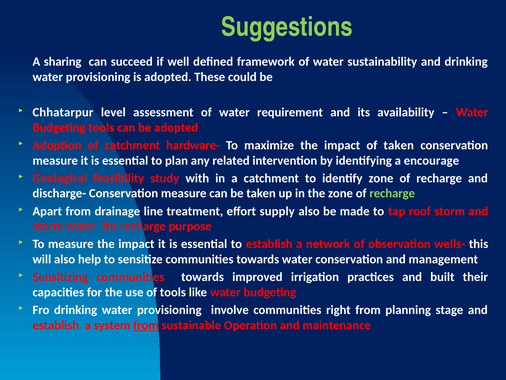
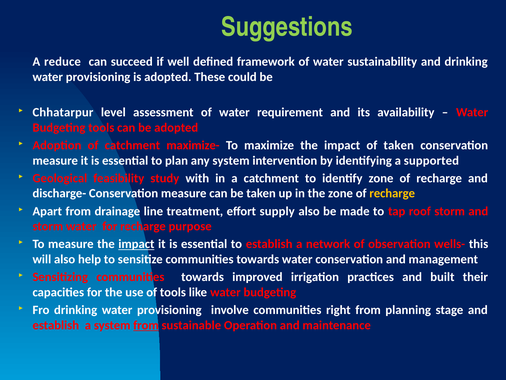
sharing: sharing -> reduce
hardware-: hardware- -> maximize-
any related: related -> system
encourage: encourage -> supported
recharge at (392, 193) colour: light green -> yellow
impact at (136, 244) underline: none -> present
